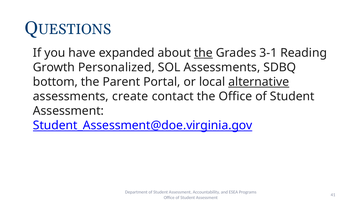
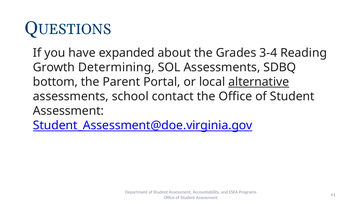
the at (203, 53) underline: present -> none
3-1: 3-1 -> 3-4
Personalized: Personalized -> Determining
create: create -> school
